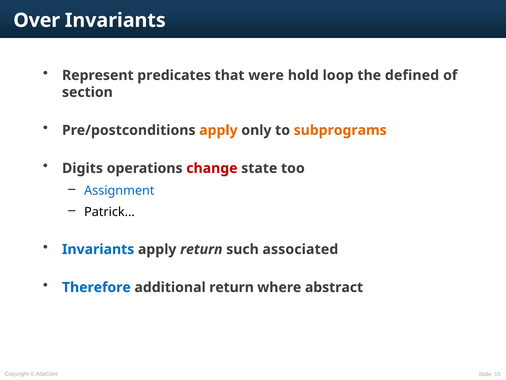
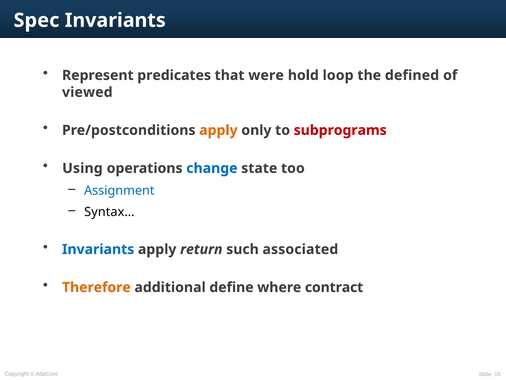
Over: Over -> Spec
section: section -> viewed
subprograms colour: orange -> red
Digits: Digits -> Using
change colour: red -> blue
Patrick…: Patrick… -> Syntax…
Therefore colour: blue -> orange
additional return: return -> define
abstract: abstract -> contract
